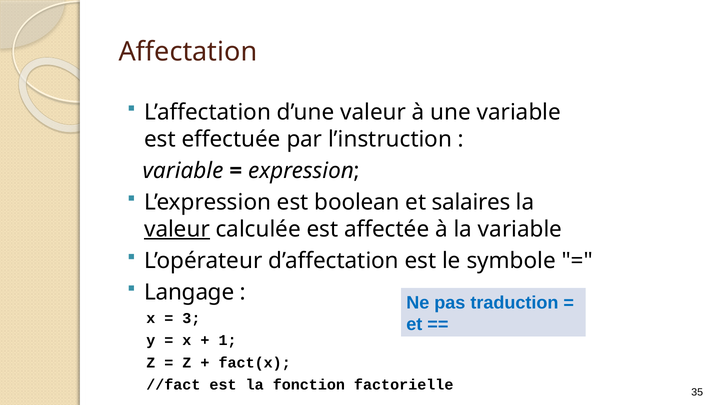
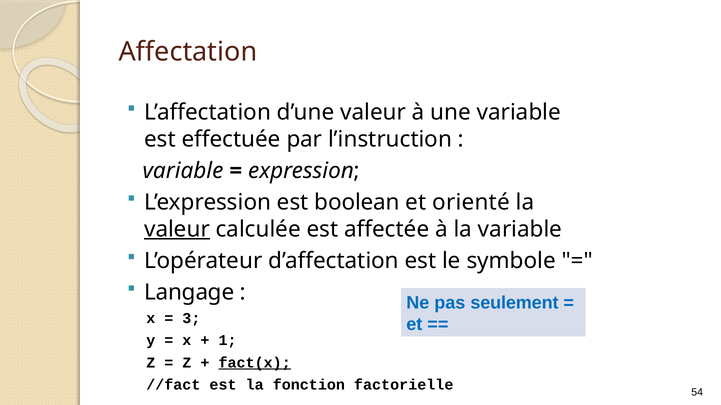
salaires: salaires -> orienté
traduction: traduction -> seulement
fact(x underline: none -> present
35: 35 -> 54
